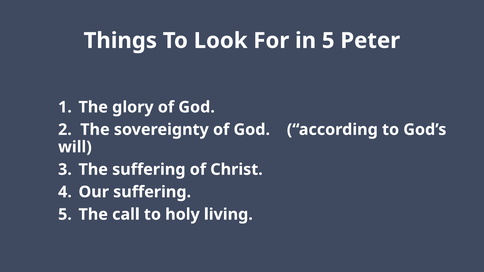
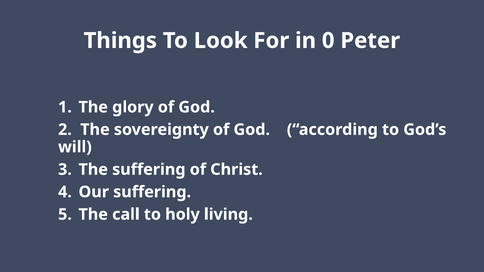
in 5: 5 -> 0
